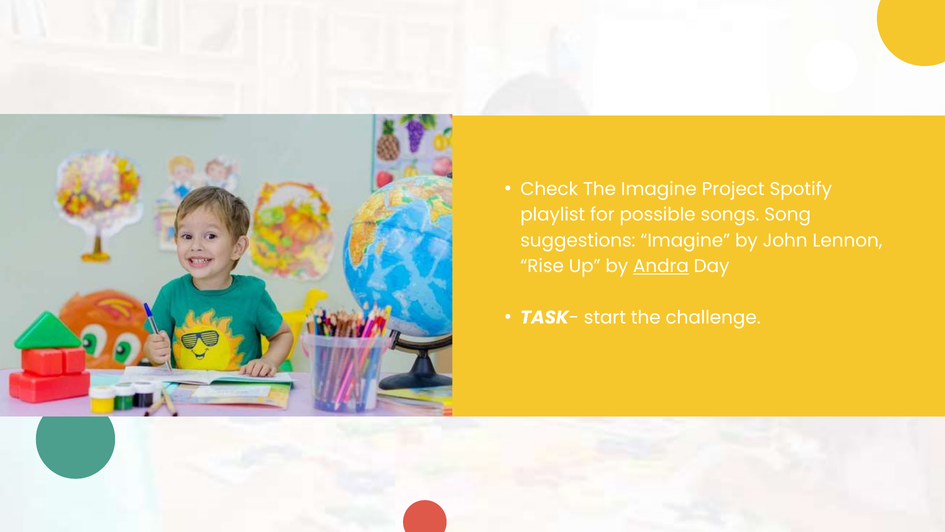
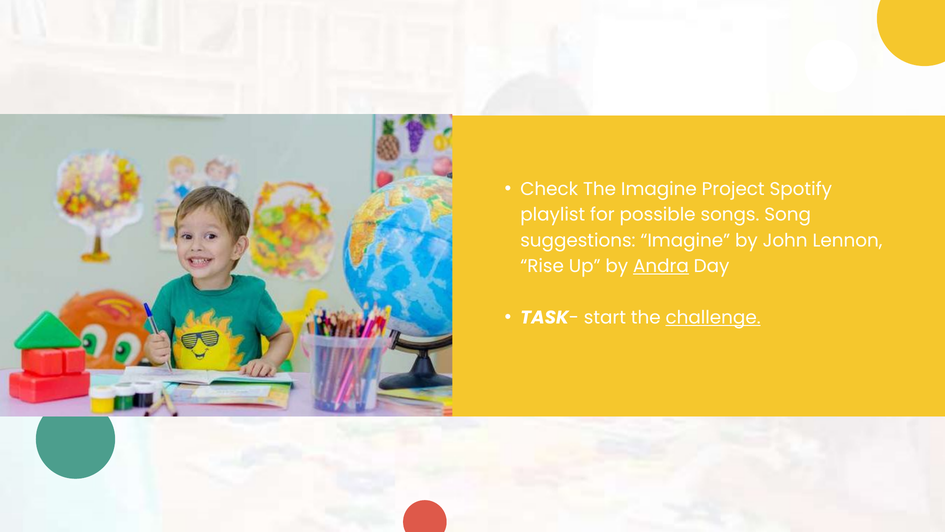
challenge underline: none -> present
